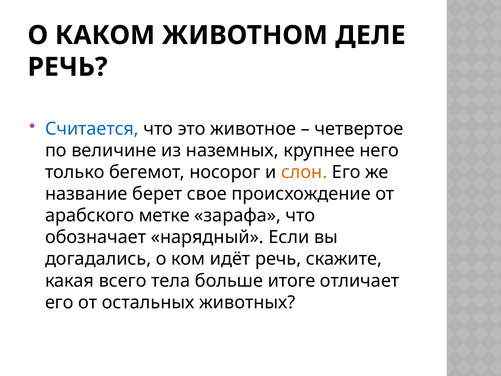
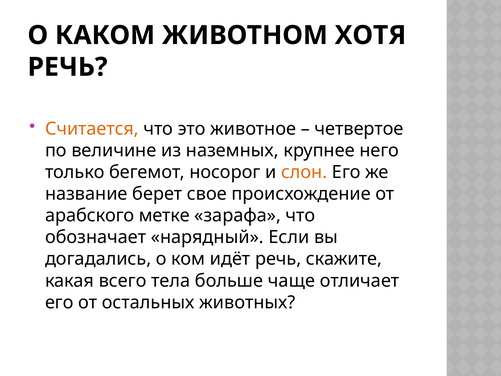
ДЕЛЕ: ДЕЛЕ -> ХОТЯ
Считается colour: blue -> orange
итоге: итоге -> чаще
